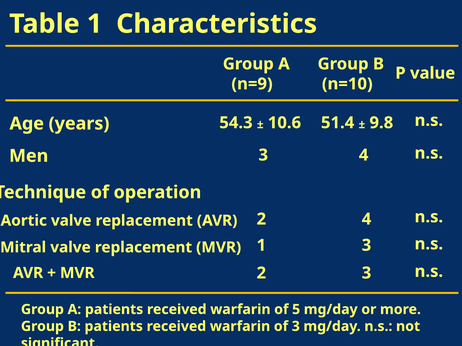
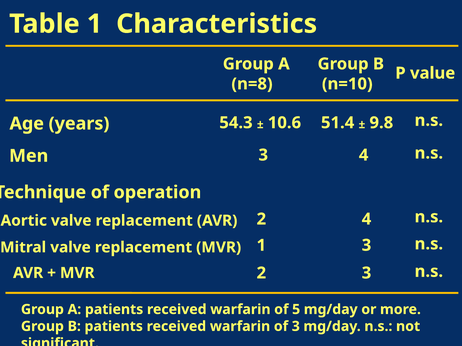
n=9: n=9 -> n=8
